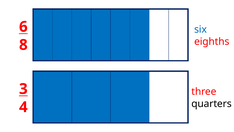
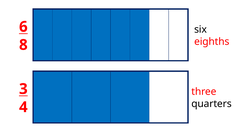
six colour: blue -> black
